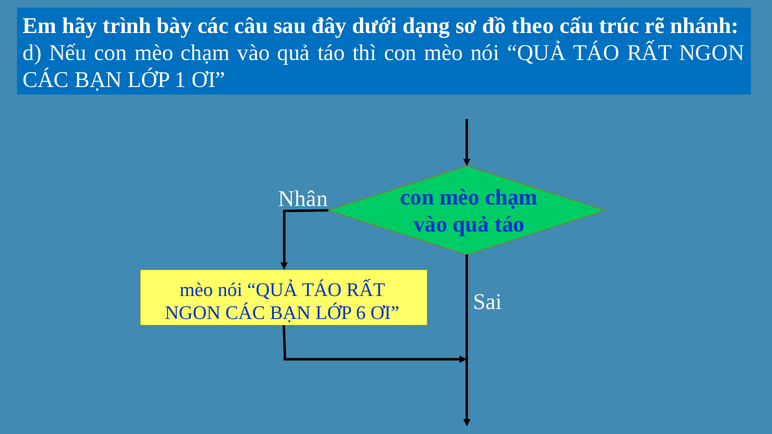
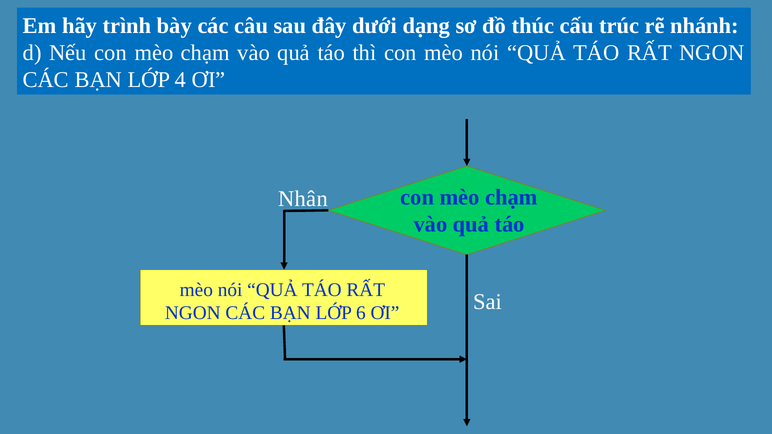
theo: theo -> thúc
1: 1 -> 4
